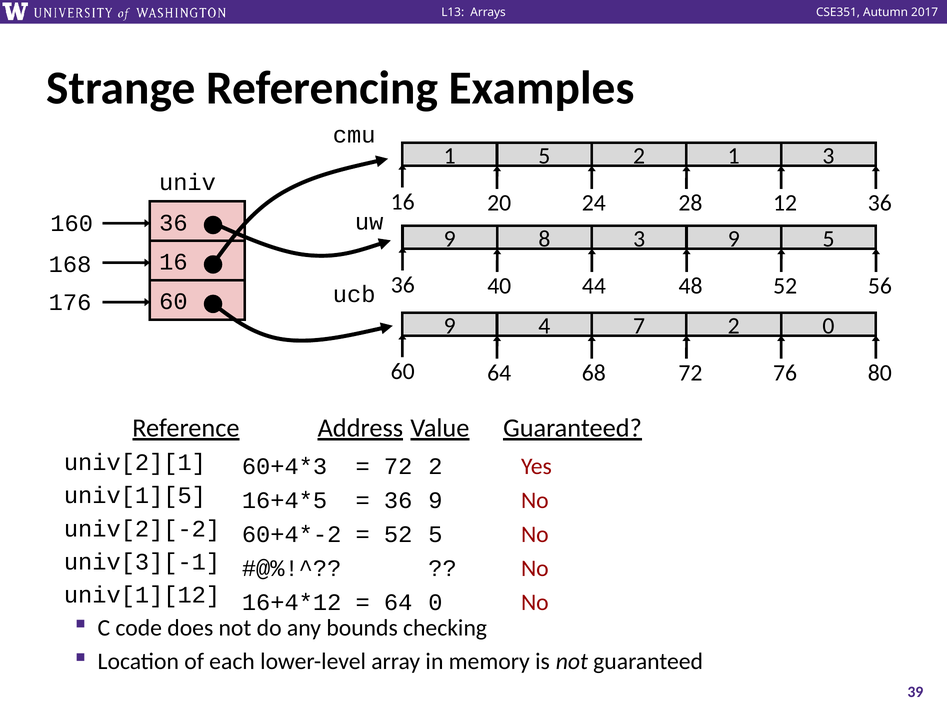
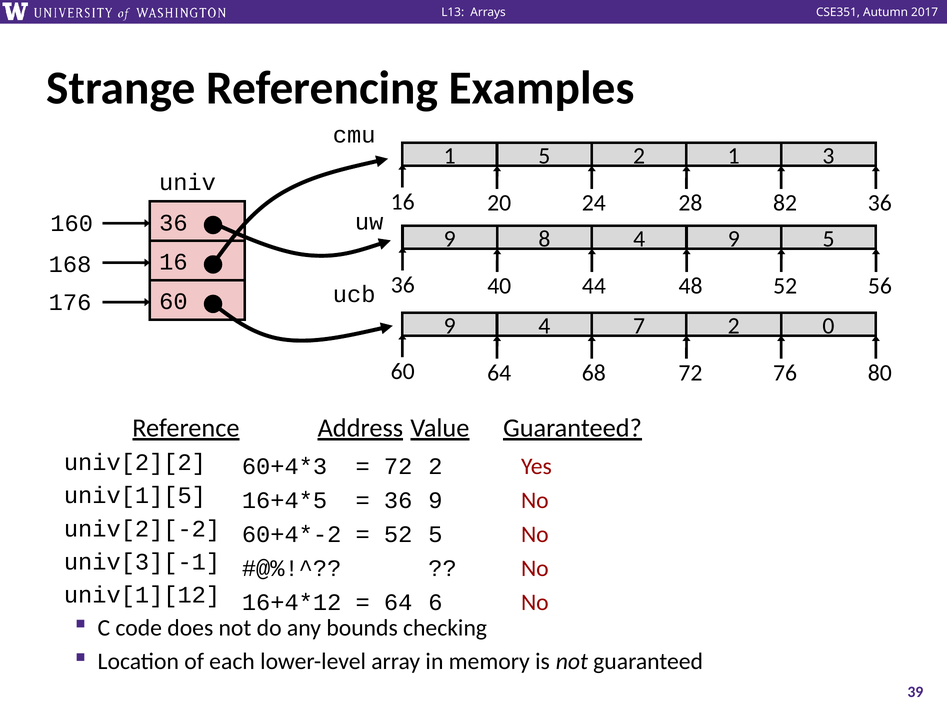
12: 12 -> 82
8 3: 3 -> 4
univ[2][1: univ[2][1 -> univ[2][2
64 0: 0 -> 6
